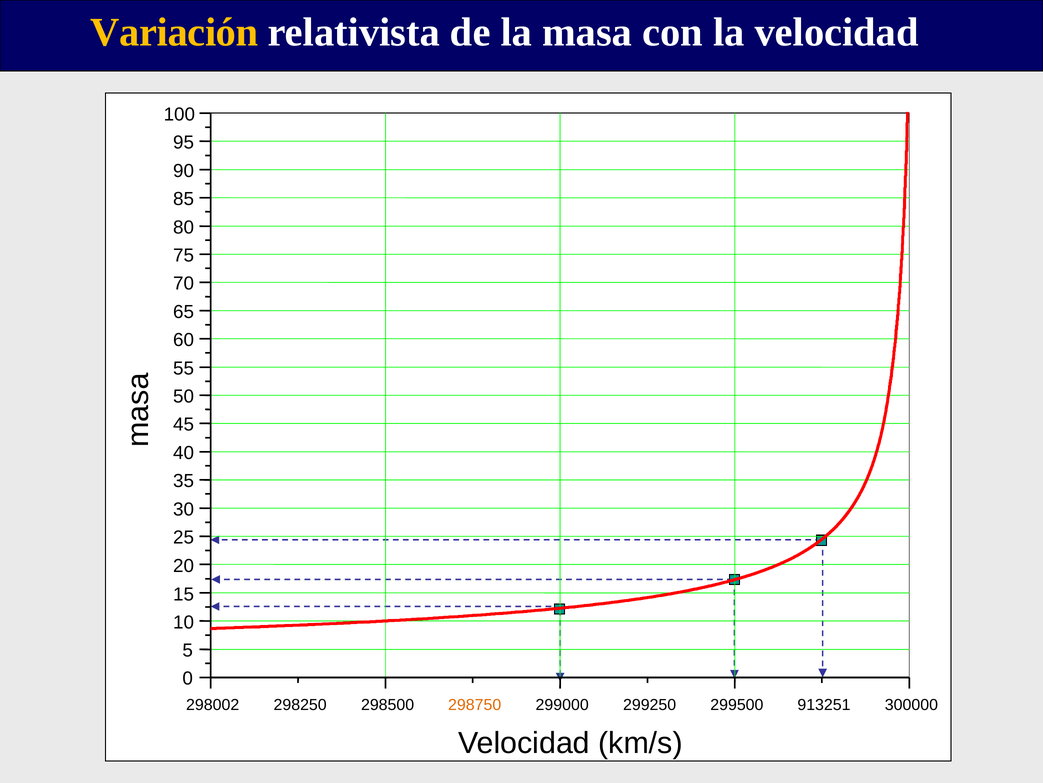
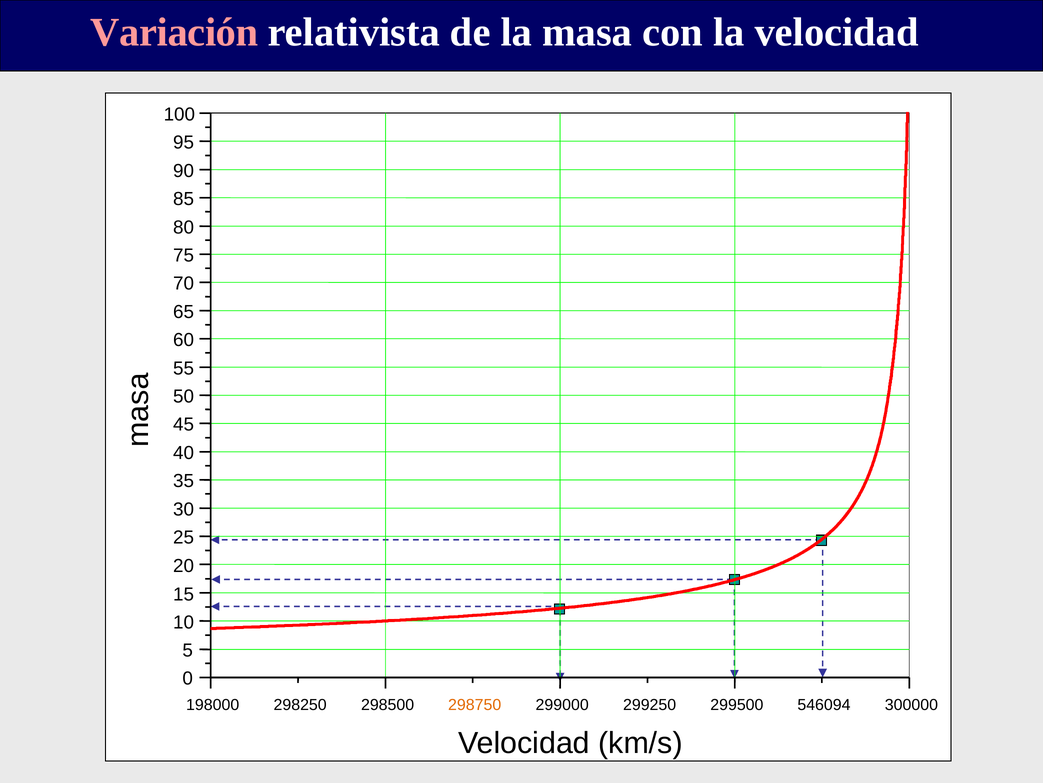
Variación colour: yellow -> pink
298002: 298002 -> 198000
913251: 913251 -> 546094
